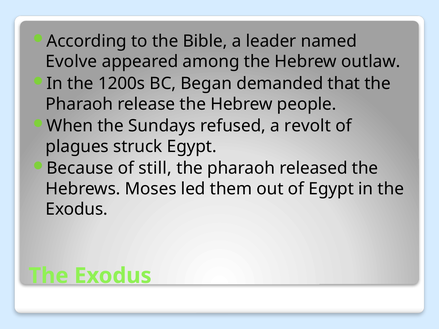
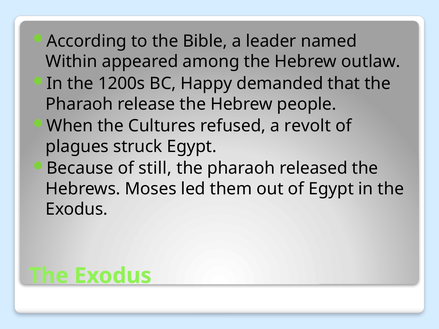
Evolve: Evolve -> Within
Began: Began -> Happy
Sundays: Sundays -> Cultures
